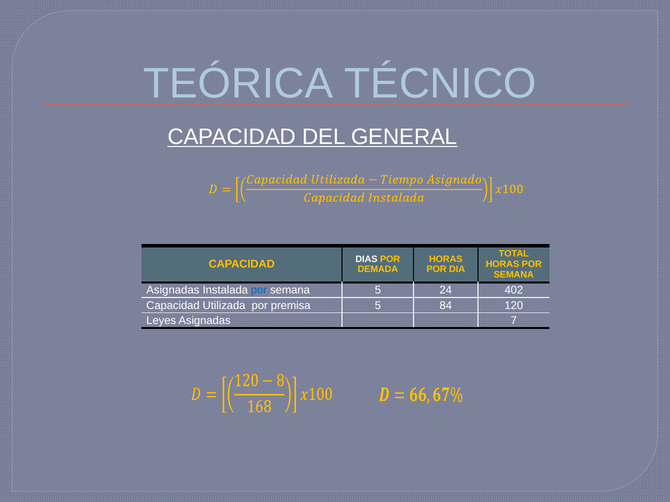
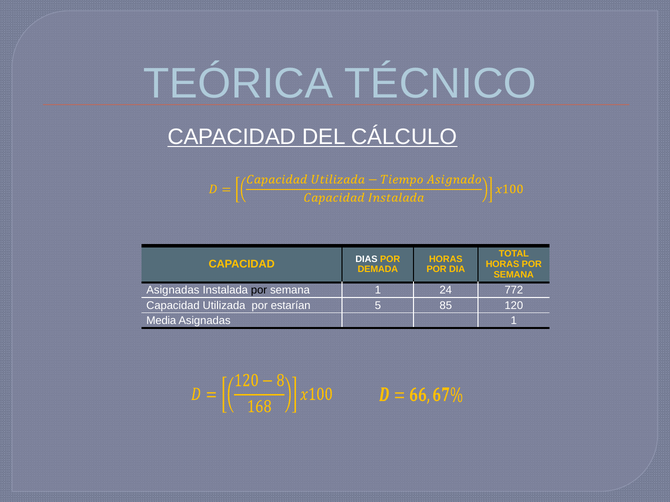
GENERAL: GENERAL -> CÁLCULO
por at (259, 290) colour: blue -> black
semana 5: 5 -> 1
402: 402 -> 772
premisa: premisa -> estarían
84: 84 -> 85
Leyes: Leyes -> Media
Asignadas 7: 7 -> 1
